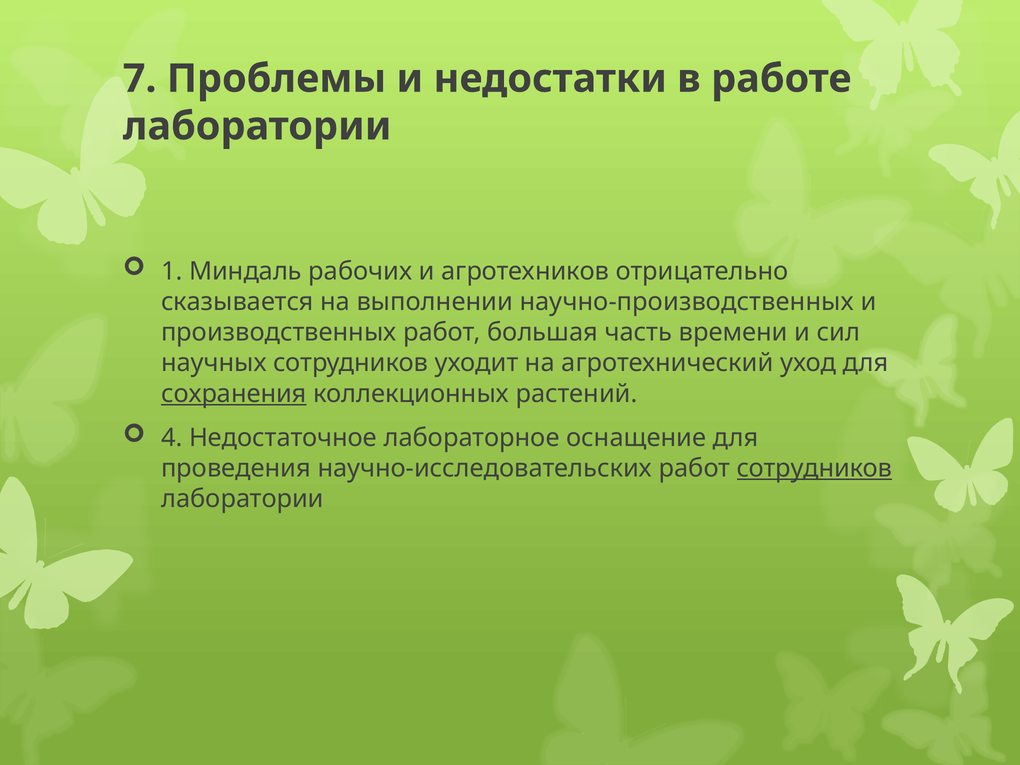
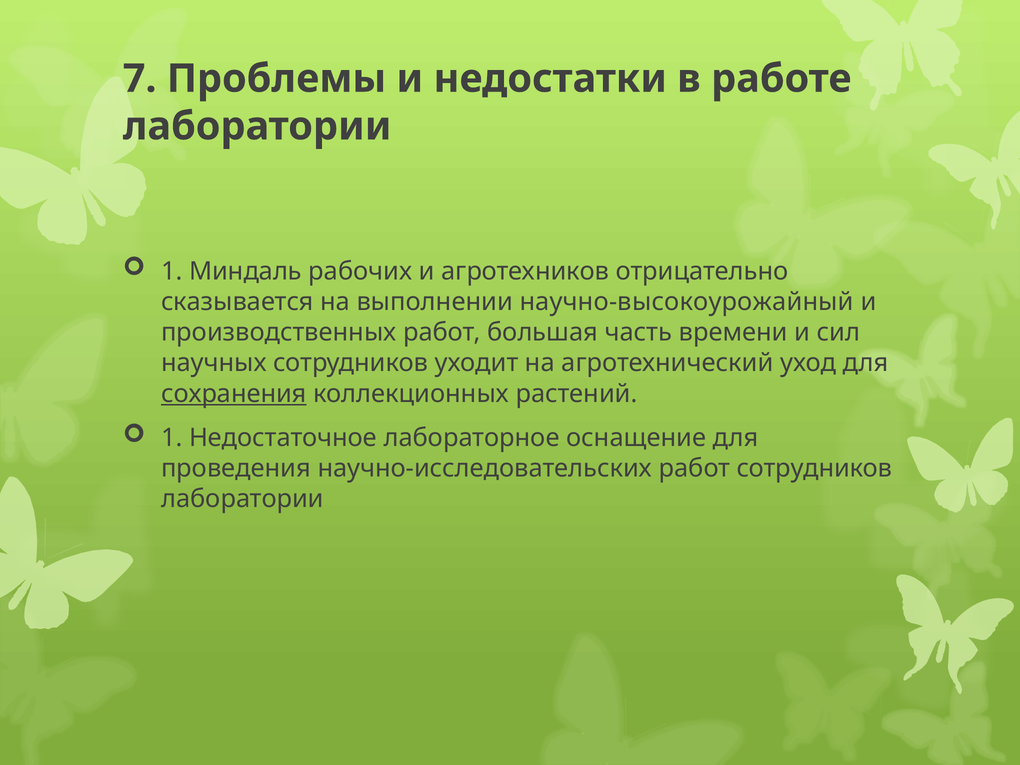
научно-производственных: научно-производственных -> научно-высокоурожайный
4 at (172, 438): 4 -> 1
сотрудников at (814, 468) underline: present -> none
